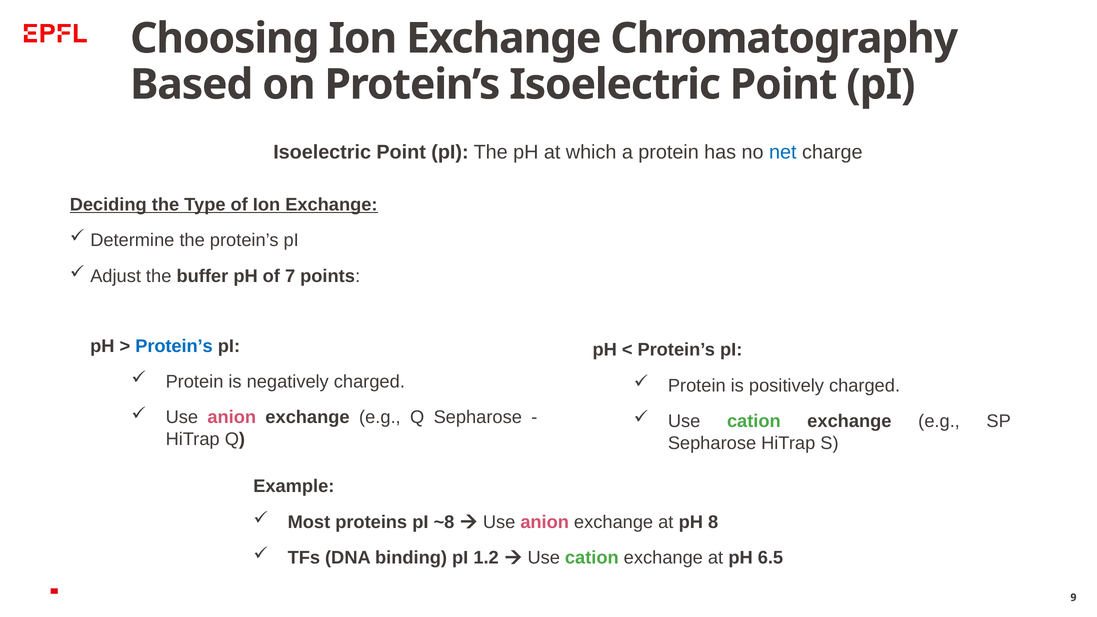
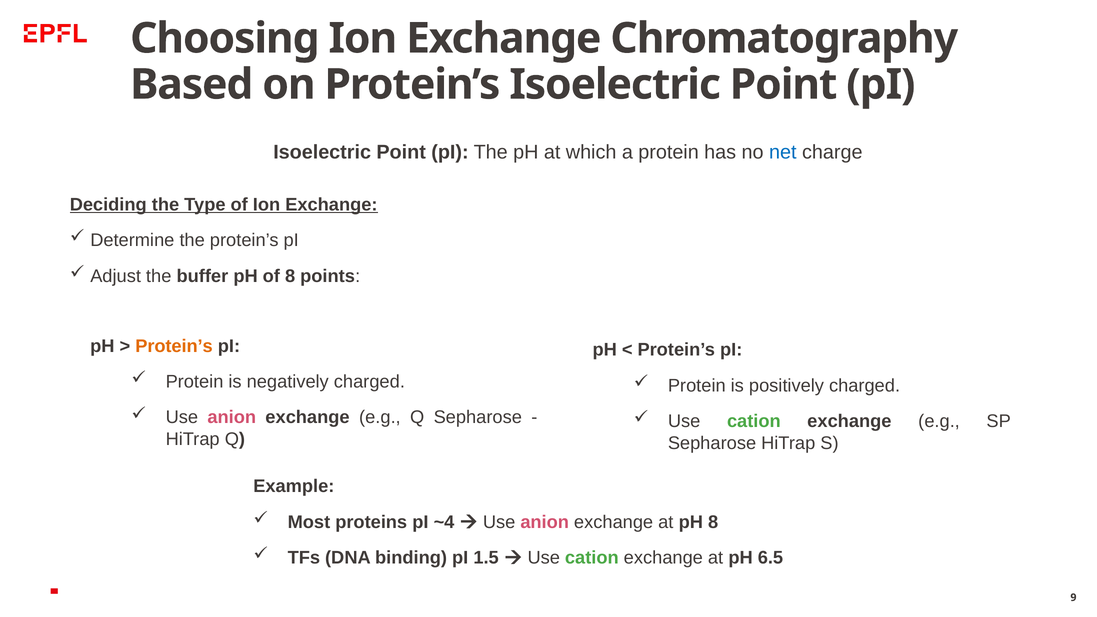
of 7: 7 -> 8
Protein’s at (174, 346) colour: blue -> orange
~8: ~8 -> ~4
1.2: 1.2 -> 1.5
